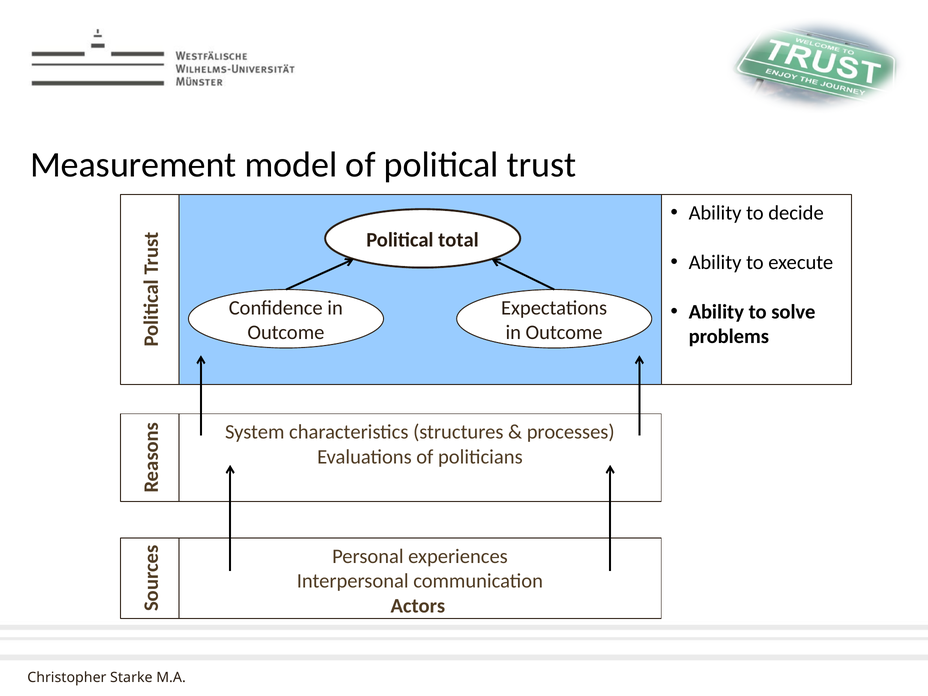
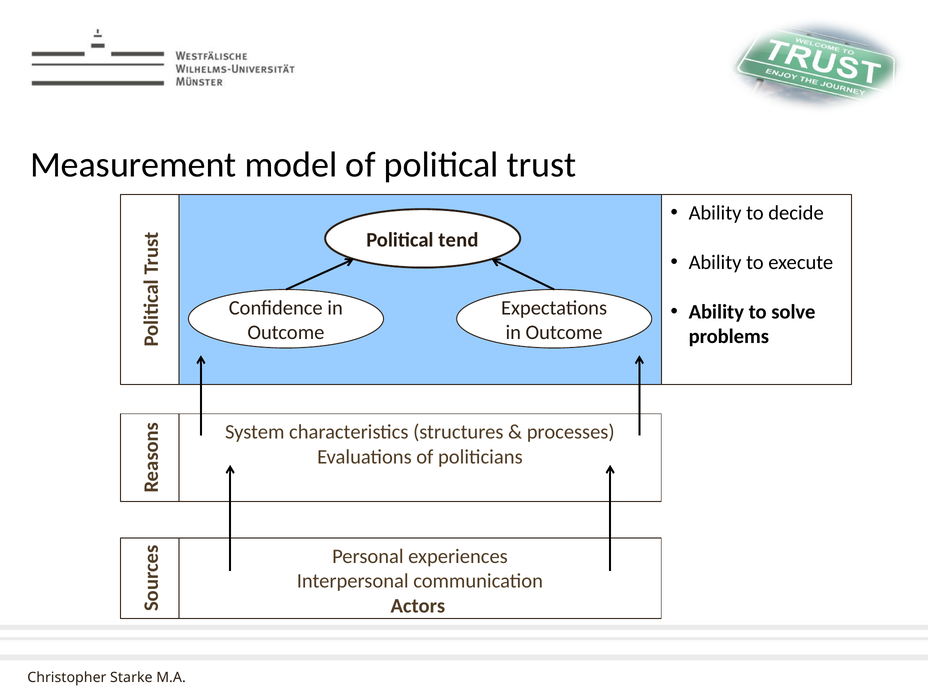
total: total -> tend
